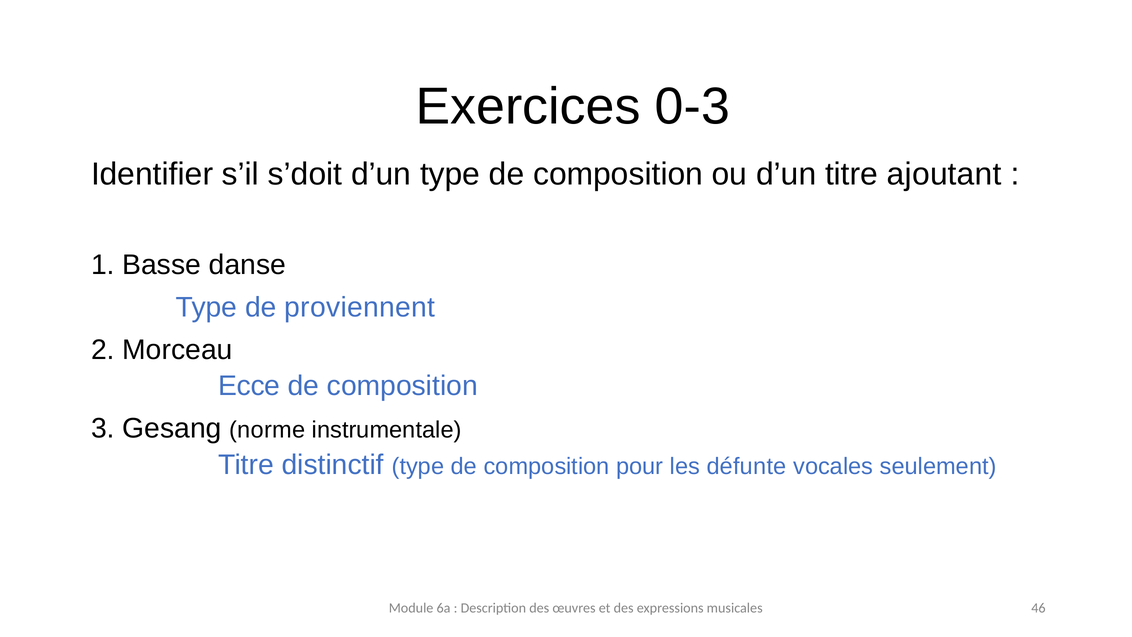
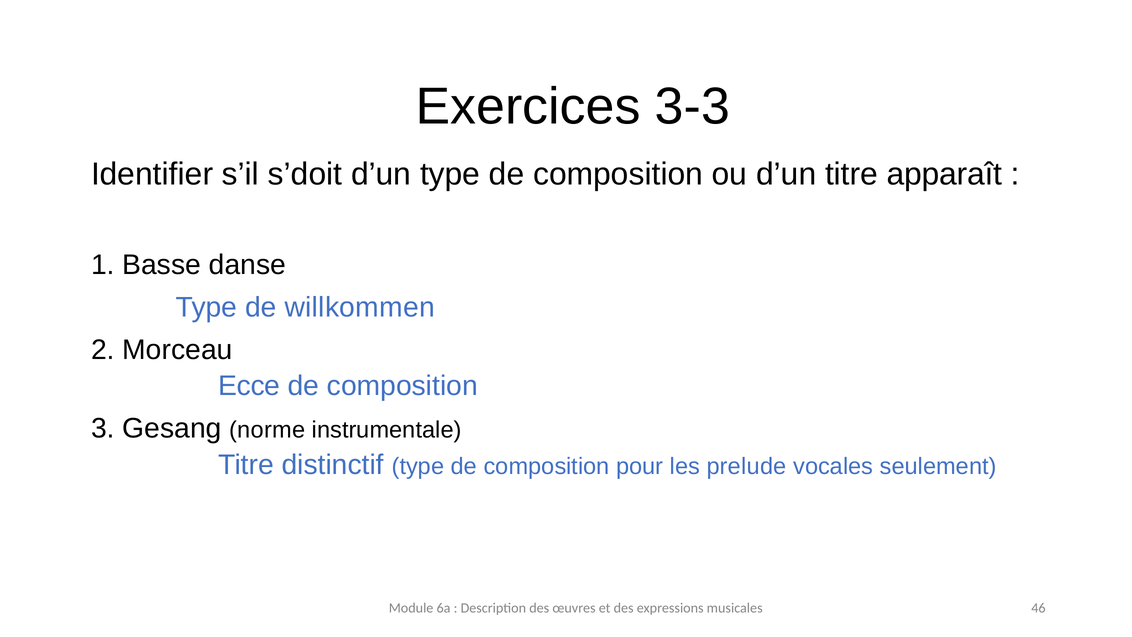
0-3: 0-3 -> 3-3
ajoutant: ajoutant -> apparaît
proviennent: proviennent -> willkommen
défunte: défunte -> prelude
